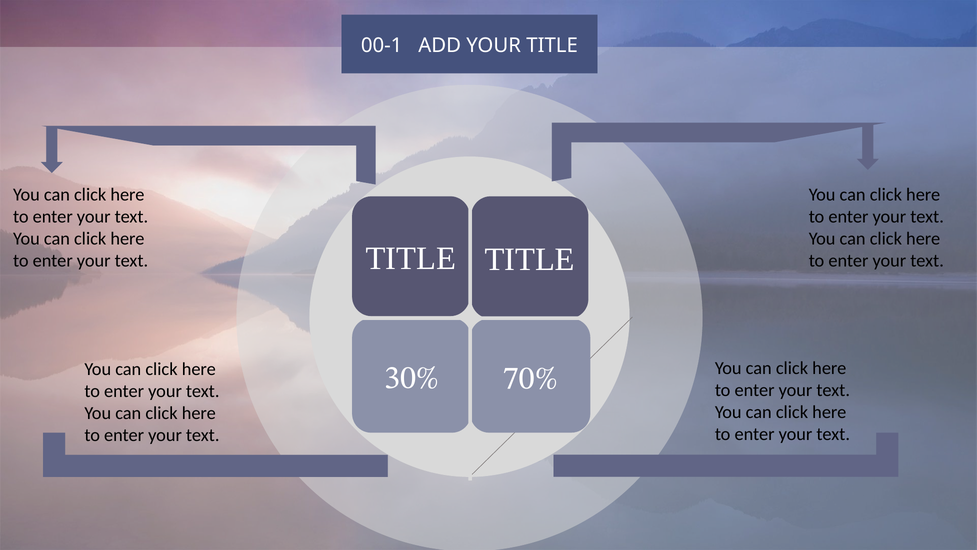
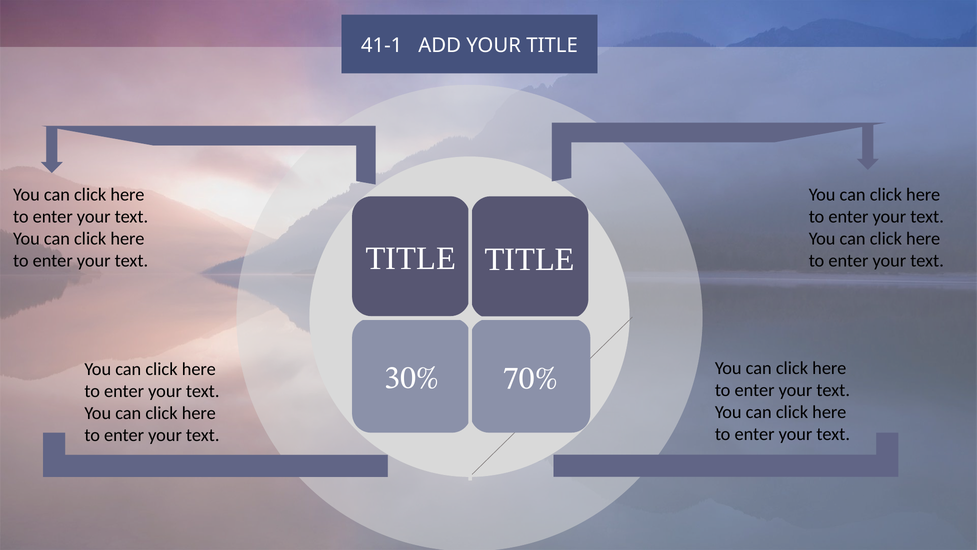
00-1: 00-1 -> 41-1
